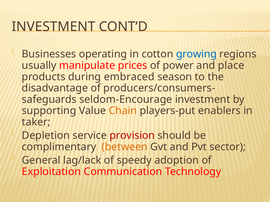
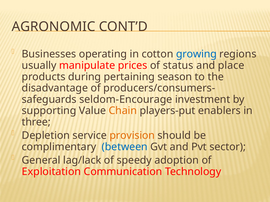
INVESTMENT at (54, 27): INVESTMENT -> AGRONOMIC
power: power -> status
embraced: embraced -> pertaining
taker: taker -> three
provision colour: red -> orange
between colour: orange -> blue
